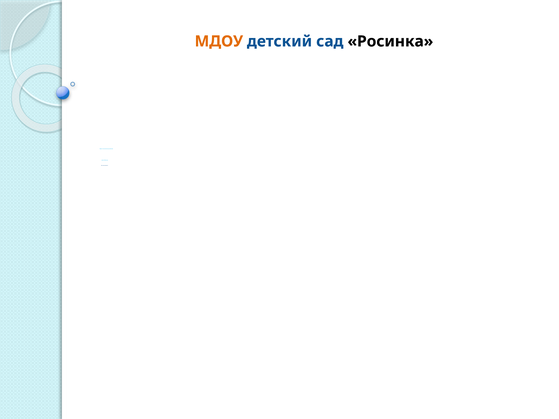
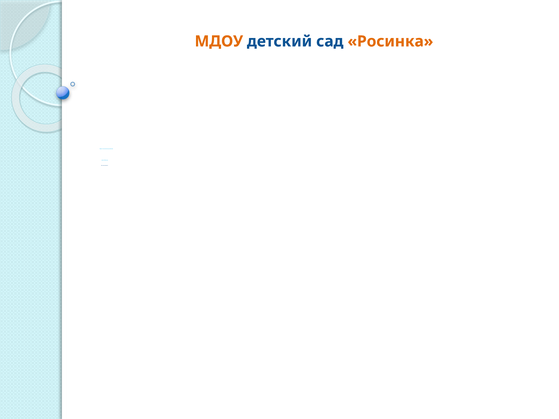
Росинка colour: black -> orange
